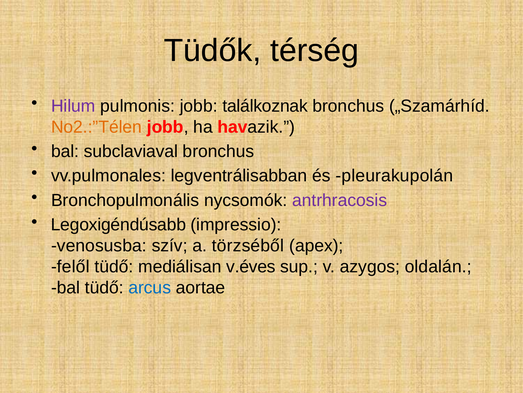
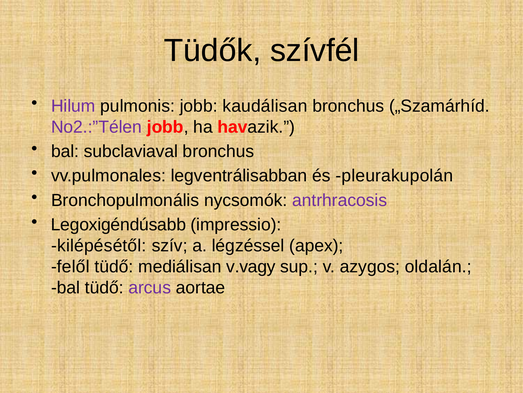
térség: térség -> szívfél
találkoznak: találkoznak -> kaudálisan
No2.:”Télen colour: orange -> purple
venosusba: venosusba -> kilépésétől
törzséből: törzséből -> légzéssel
v.éves: v.éves -> v.vagy
arcus colour: blue -> purple
